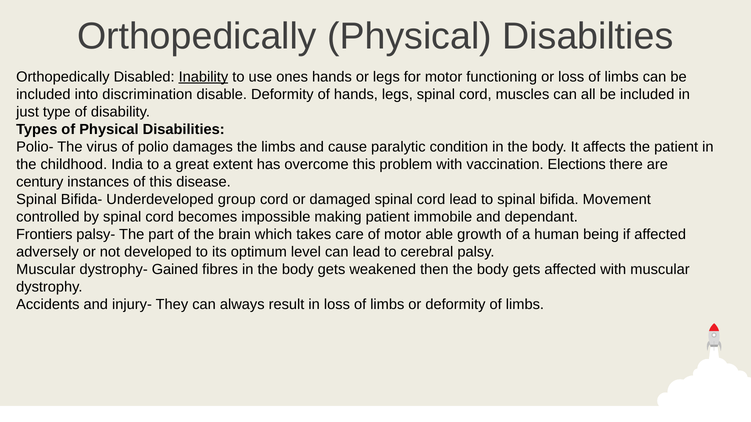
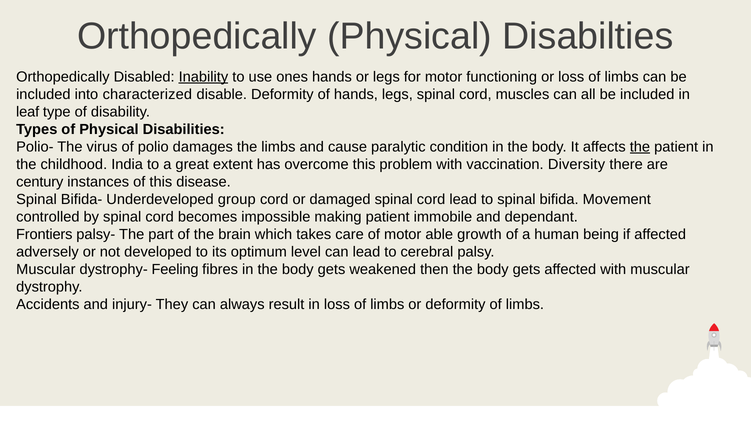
discrimination: discrimination -> characterized
just: just -> leaf
the at (640, 147) underline: none -> present
Elections: Elections -> Diversity
Gained: Gained -> Feeling
